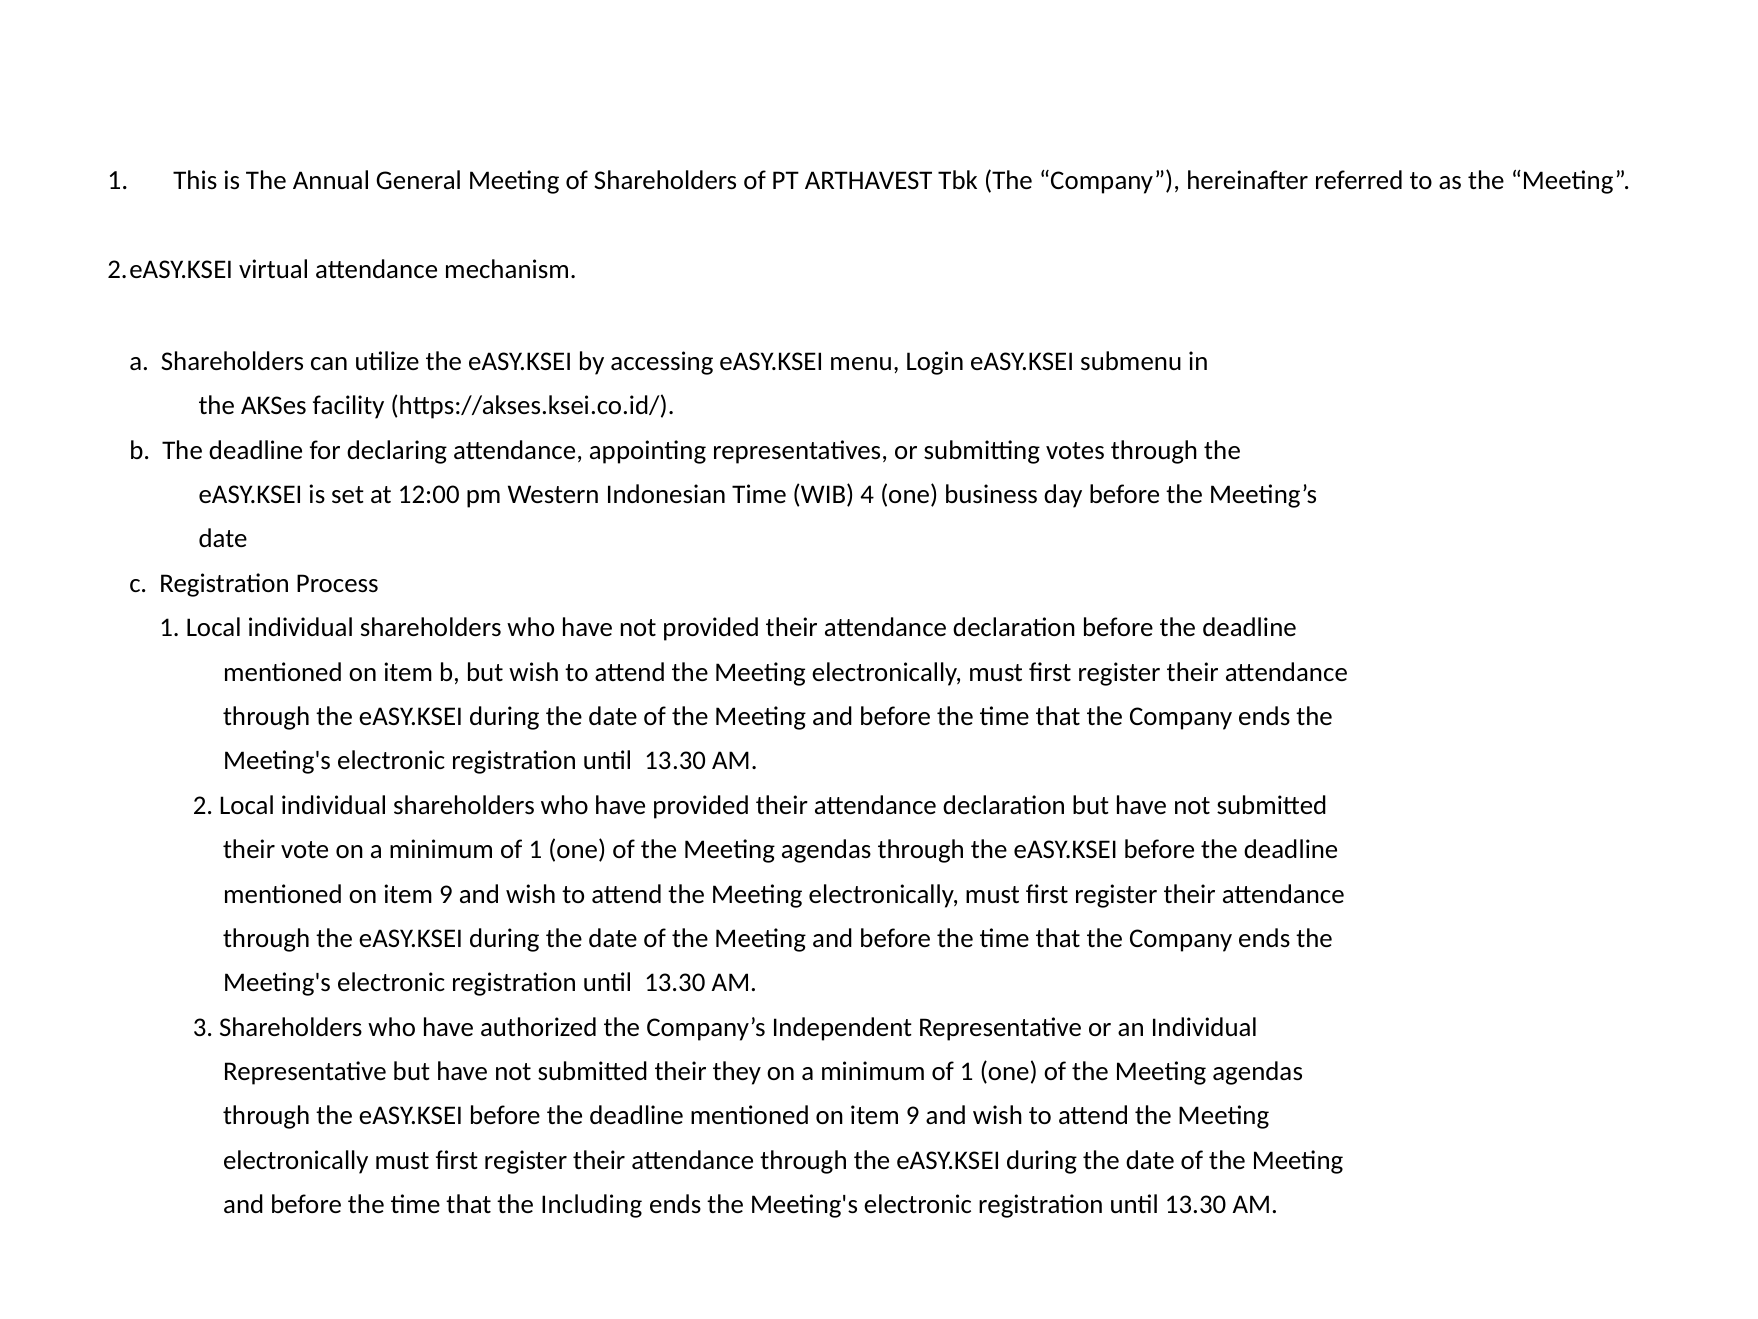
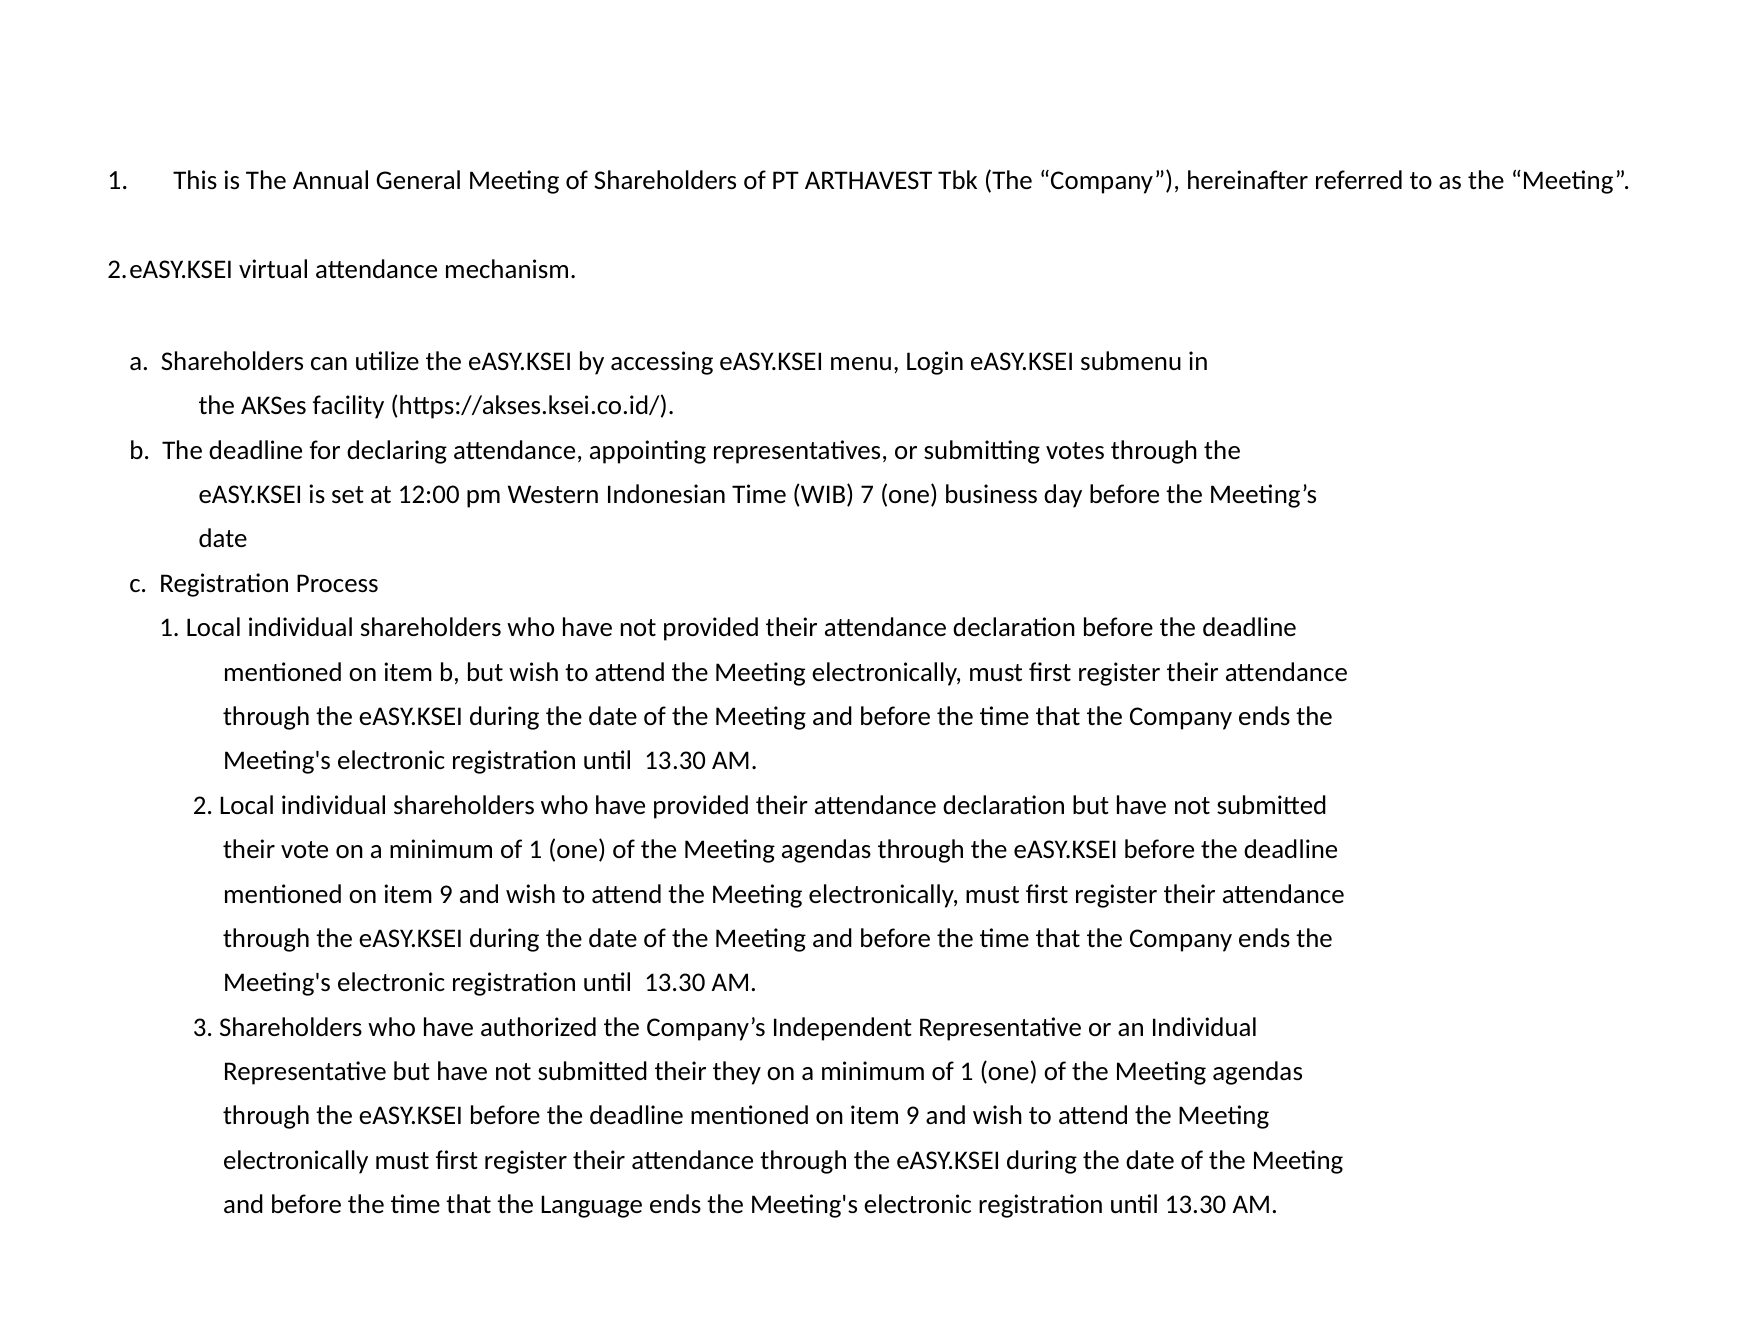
4: 4 -> 7
Including: Including -> Language
